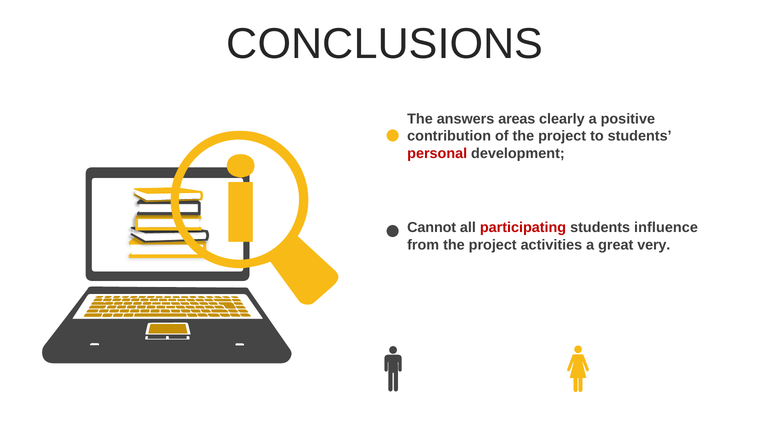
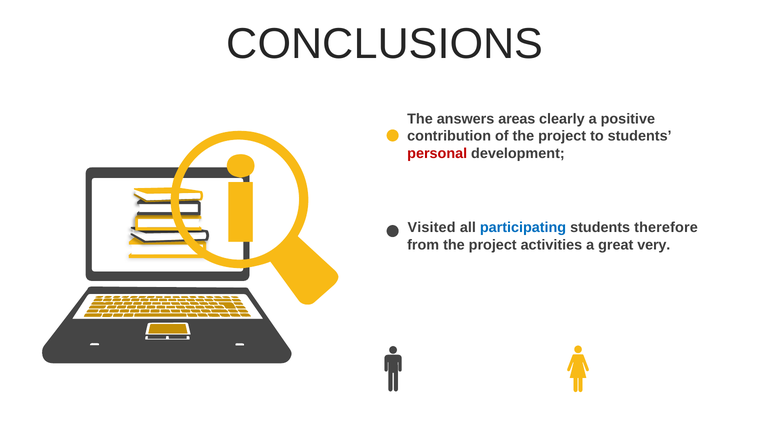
Cannot: Cannot -> Visited
participating colour: red -> blue
influence: influence -> therefore
